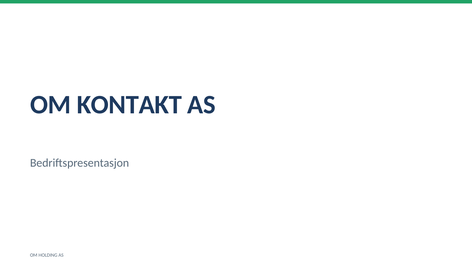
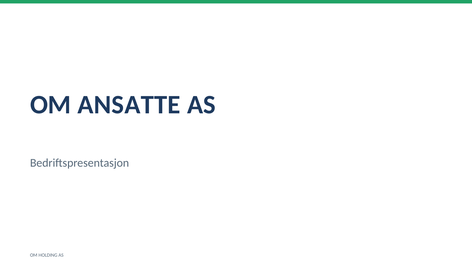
KONTAKT: KONTAKT -> ANSATTE
